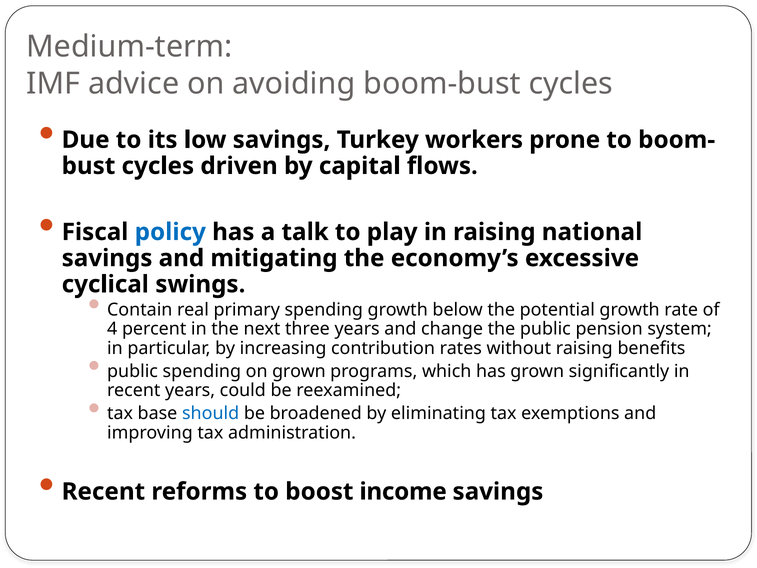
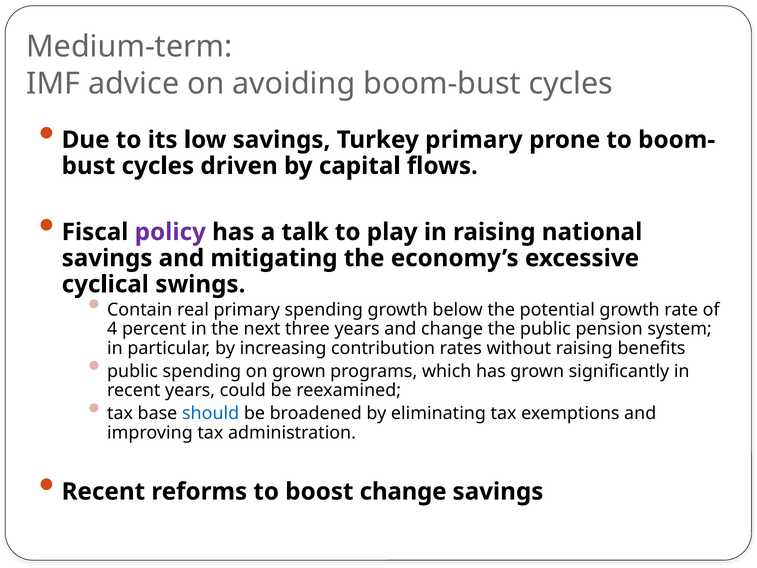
Turkey workers: workers -> primary
policy colour: blue -> purple
boost income: income -> change
